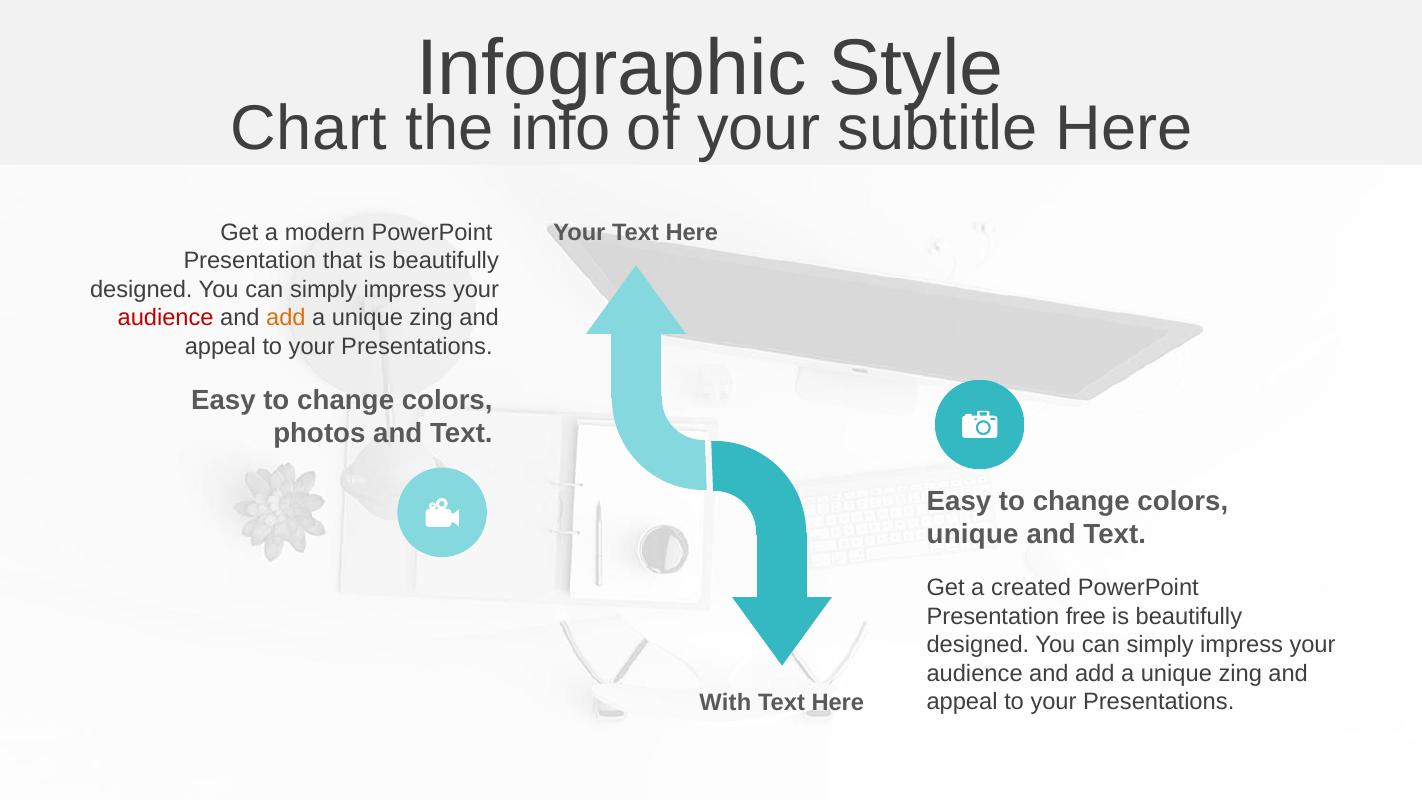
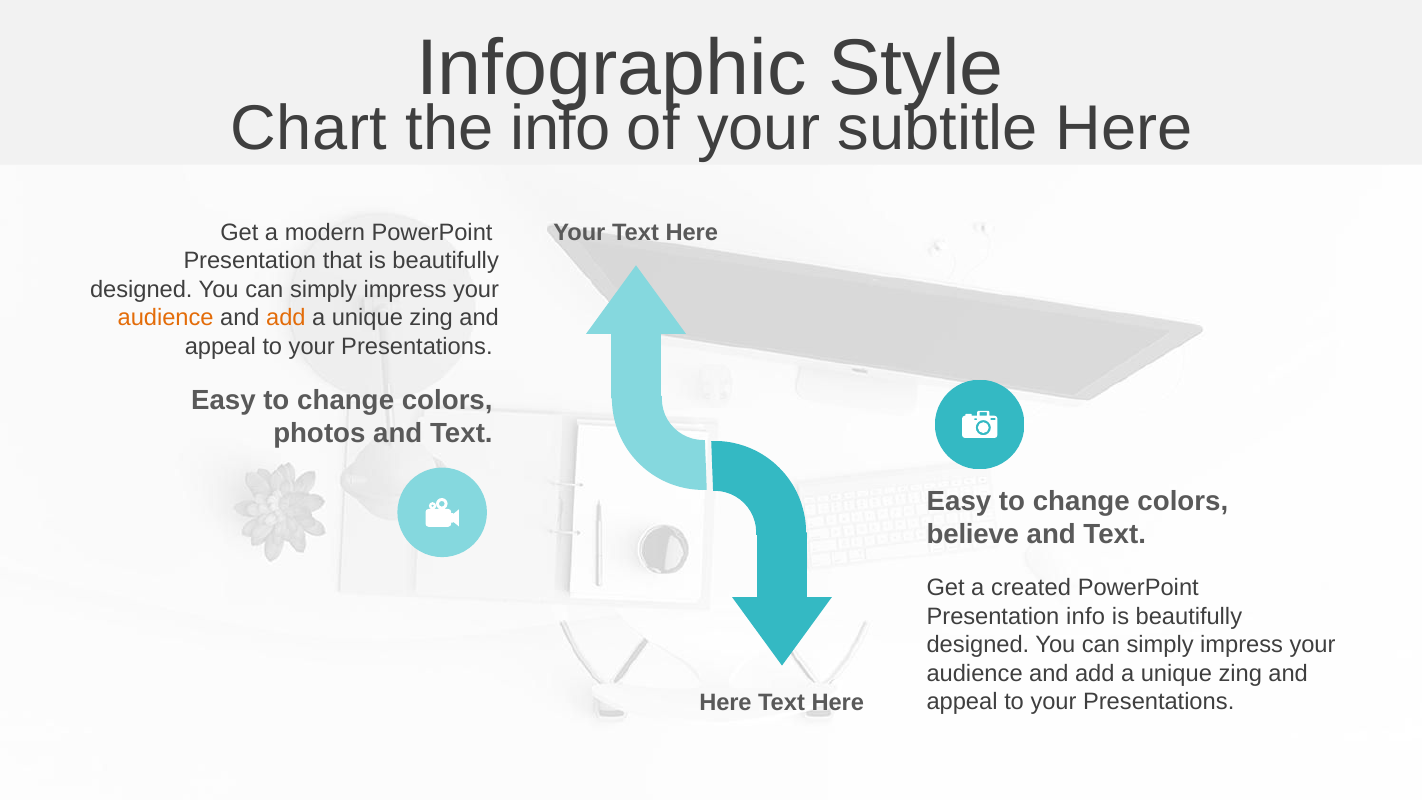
audience at (166, 318) colour: red -> orange
unique at (973, 534): unique -> believe
Presentation free: free -> info
With at (725, 703): With -> Here
